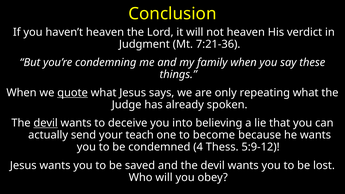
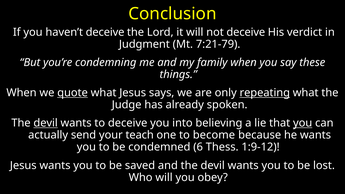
haven’t heaven: heaven -> deceive
not heaven: heaven -> deceive
7:21-36: 7:21-36 -> 7:21-79
repeating underline: none -> present
you at (303, 123) underline: none -> present
4: 4 -> 6
5:9-12: 5:9-12 -> 1:9-12
